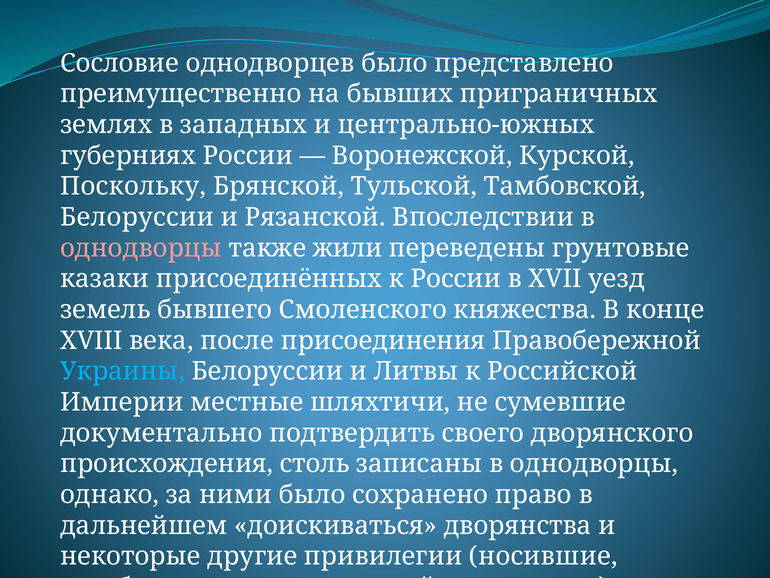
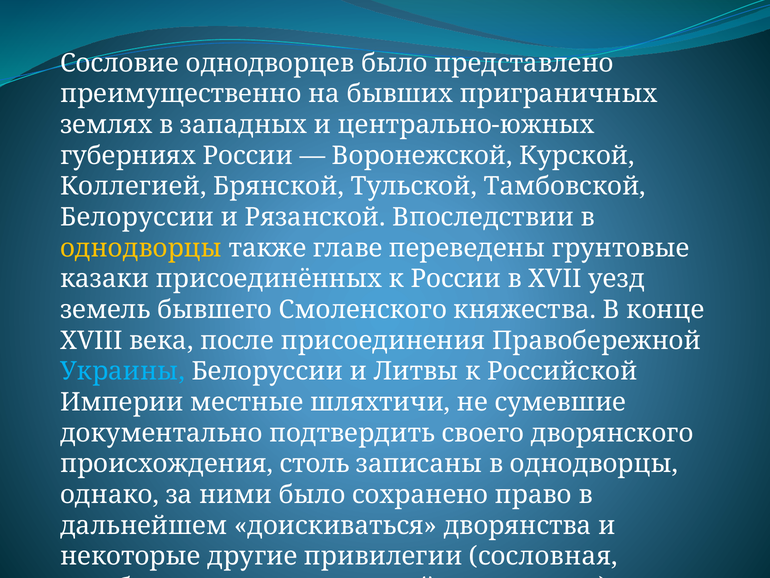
Поскольку: Поскольку -> Коллегией
однодворцы at (141, 248) colour: pink -> yellow
жили: жили -> главе
носившие: носившие -> сословная
